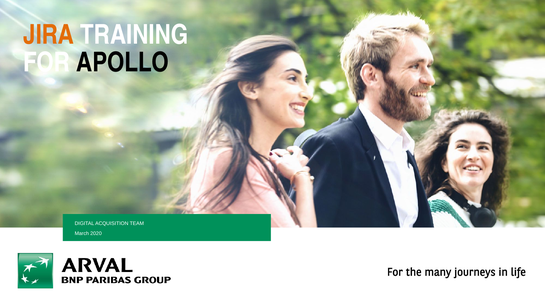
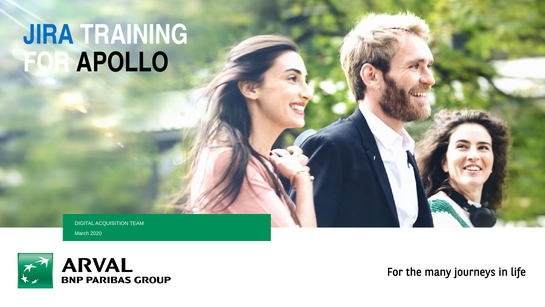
JIRA colour: orange -> blue
